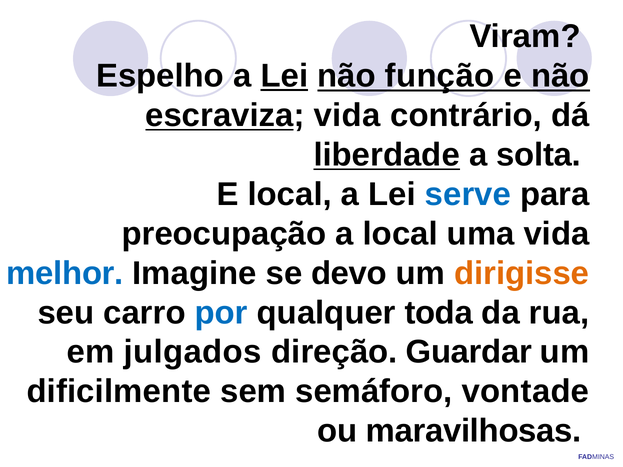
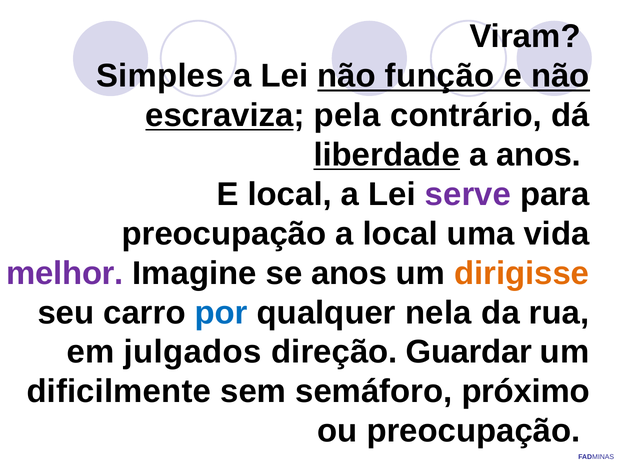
Espelho: Espelho -> Simples
Lei at (284, 76) underline: present -> none
escraviza vida: vida -> pela
a solta: solta -> anos
serve colour: blue -> purple
melhor colour: blue -> purple
se devo: devo -> anos
toda: toda -> nela
vontade: vontade -> próximo
ou maravilhosas: maravilhosas -> preocupação
